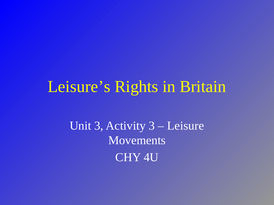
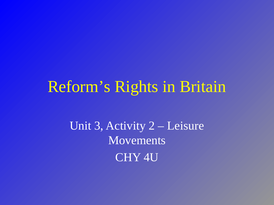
Leisure’s: Leisure’s -> Reform’s
Activity 3: 3 -> 2
